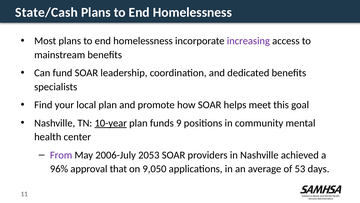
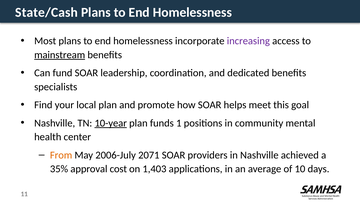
mainstream underline: none -> present
9: 9 -> 1
From colour: purple -> orange
2053: 2053 -> 2071
96%: 96% -> 35%
that: that -> cost
9,050: 9,050 -> 1,403
53: 53 -> 10
